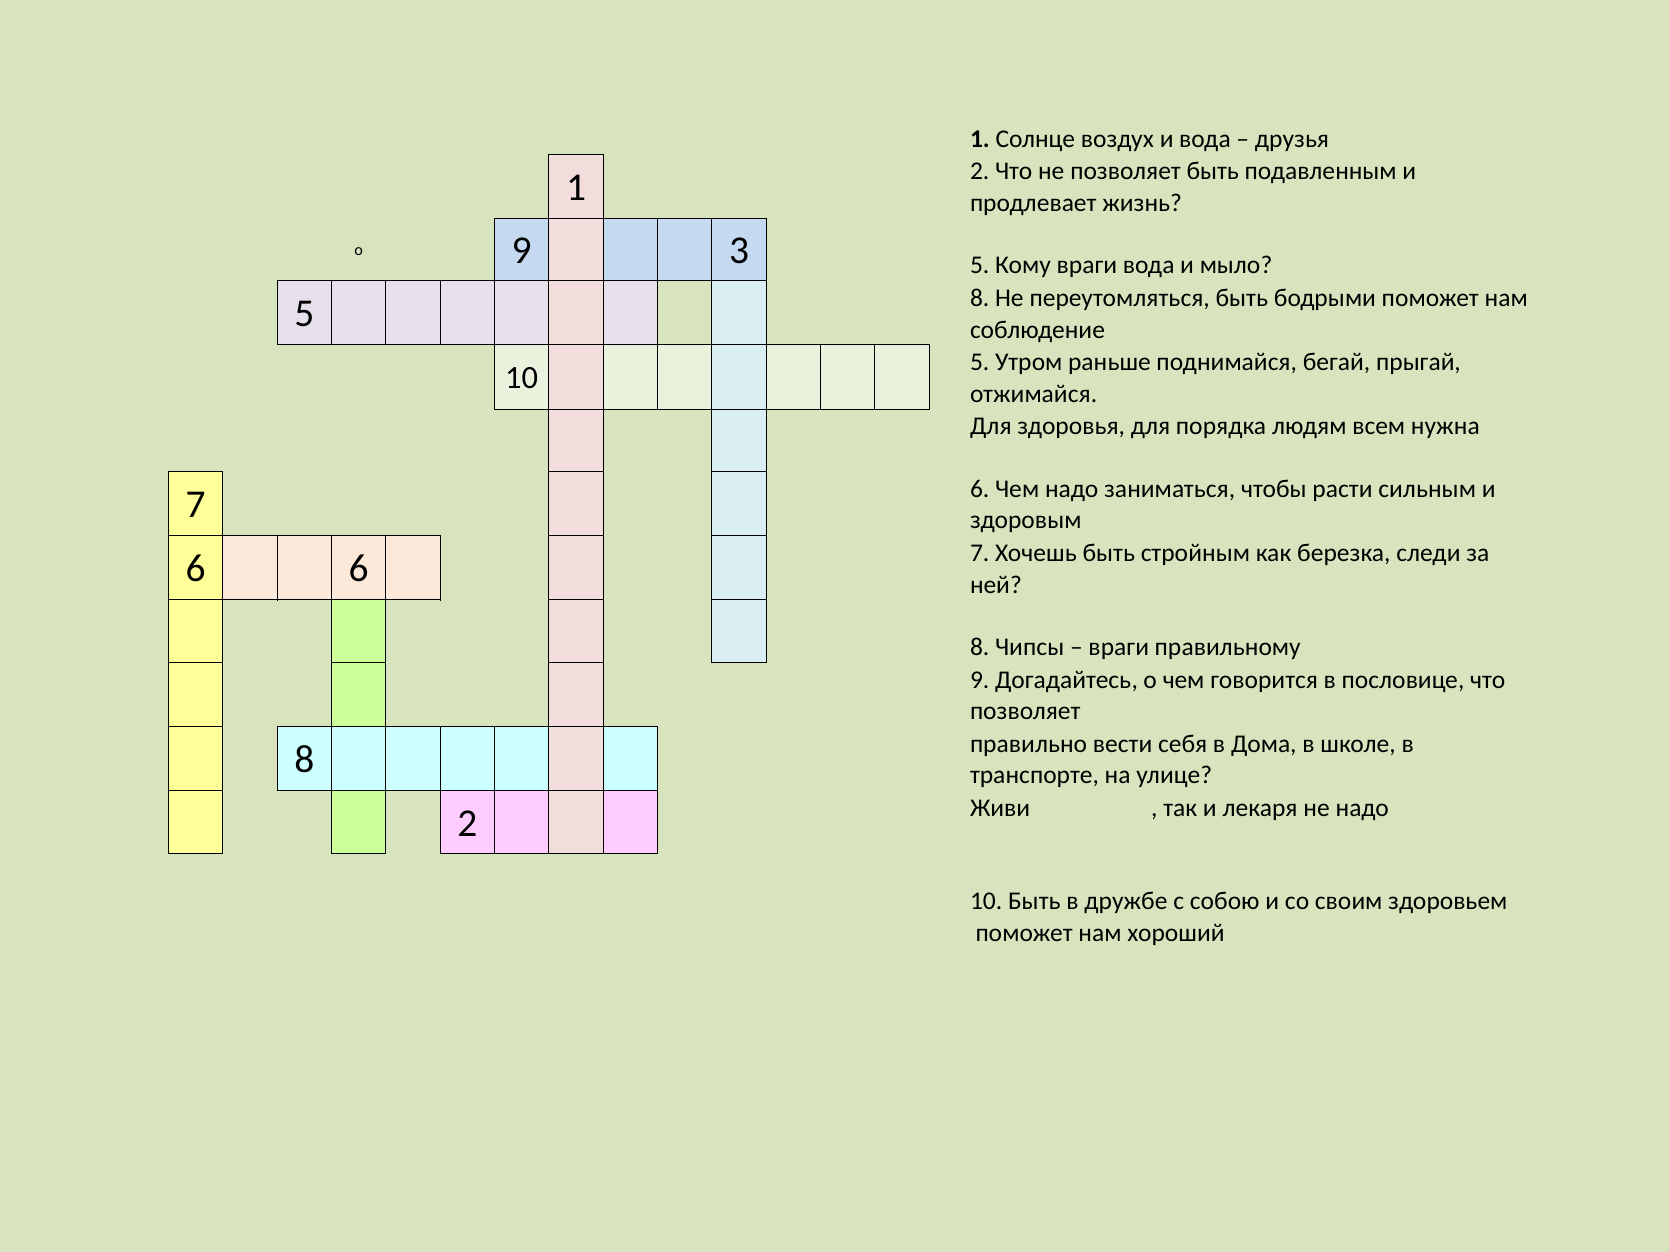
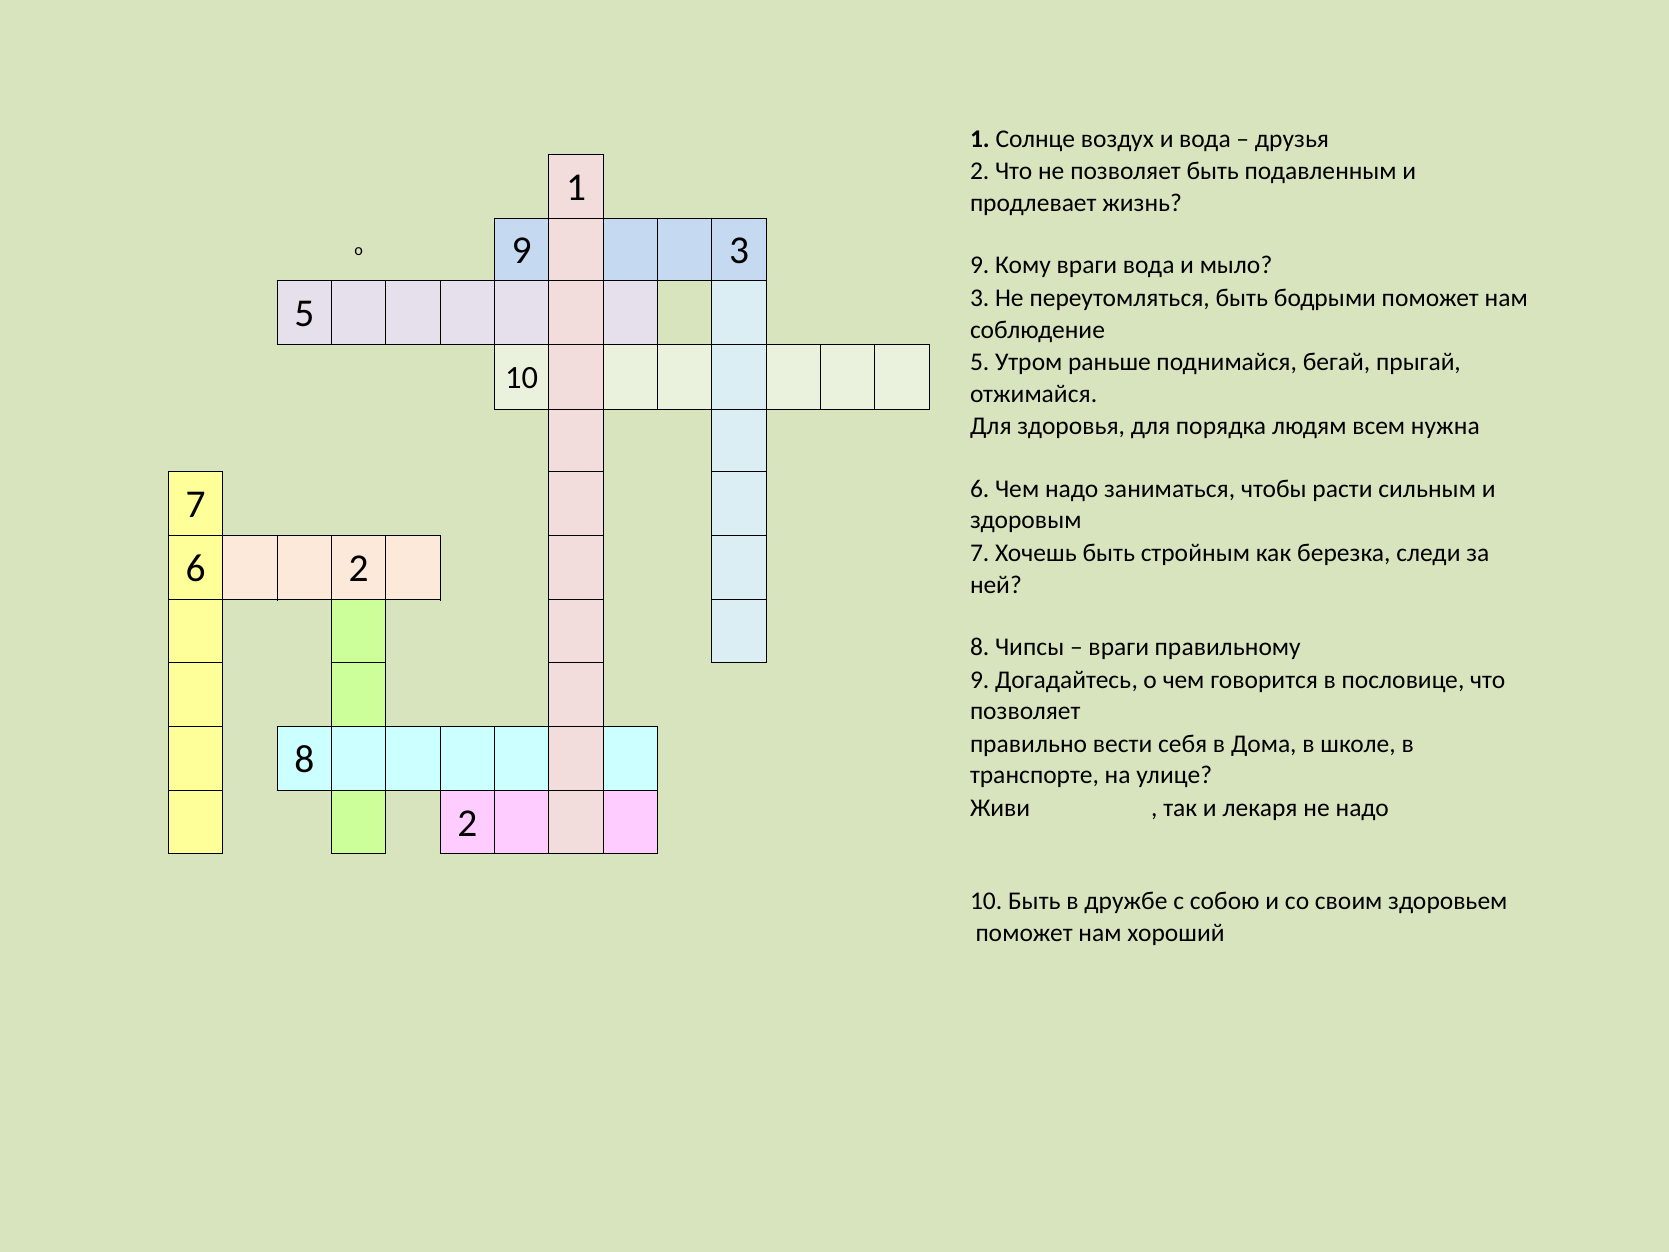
3 5: 5 -> 9
5 8: 8 -> 3
6 6: 6 -> 2
